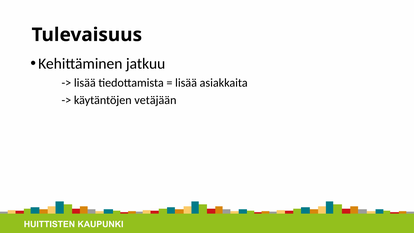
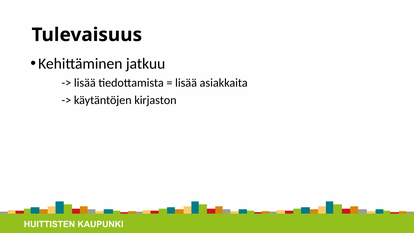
vetäjään: vetäjään -> kirjaston
